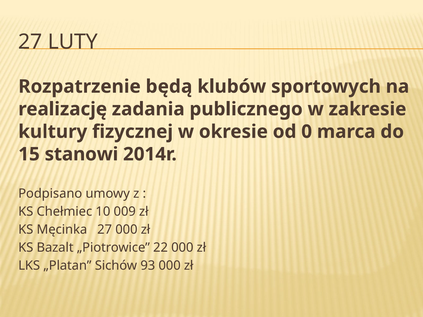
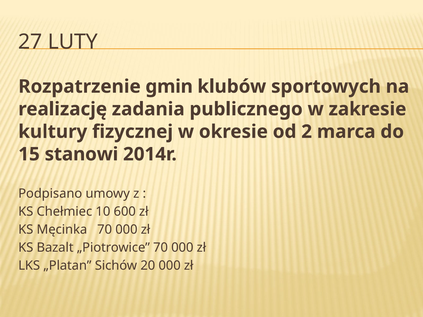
będą: będą -> gmin
0: 0 -> 2
009: 009 -> 600
Męcinka 27: 27 -> 70
„Piotrowice 22: 22 -> 70
93: 93 -> 20
